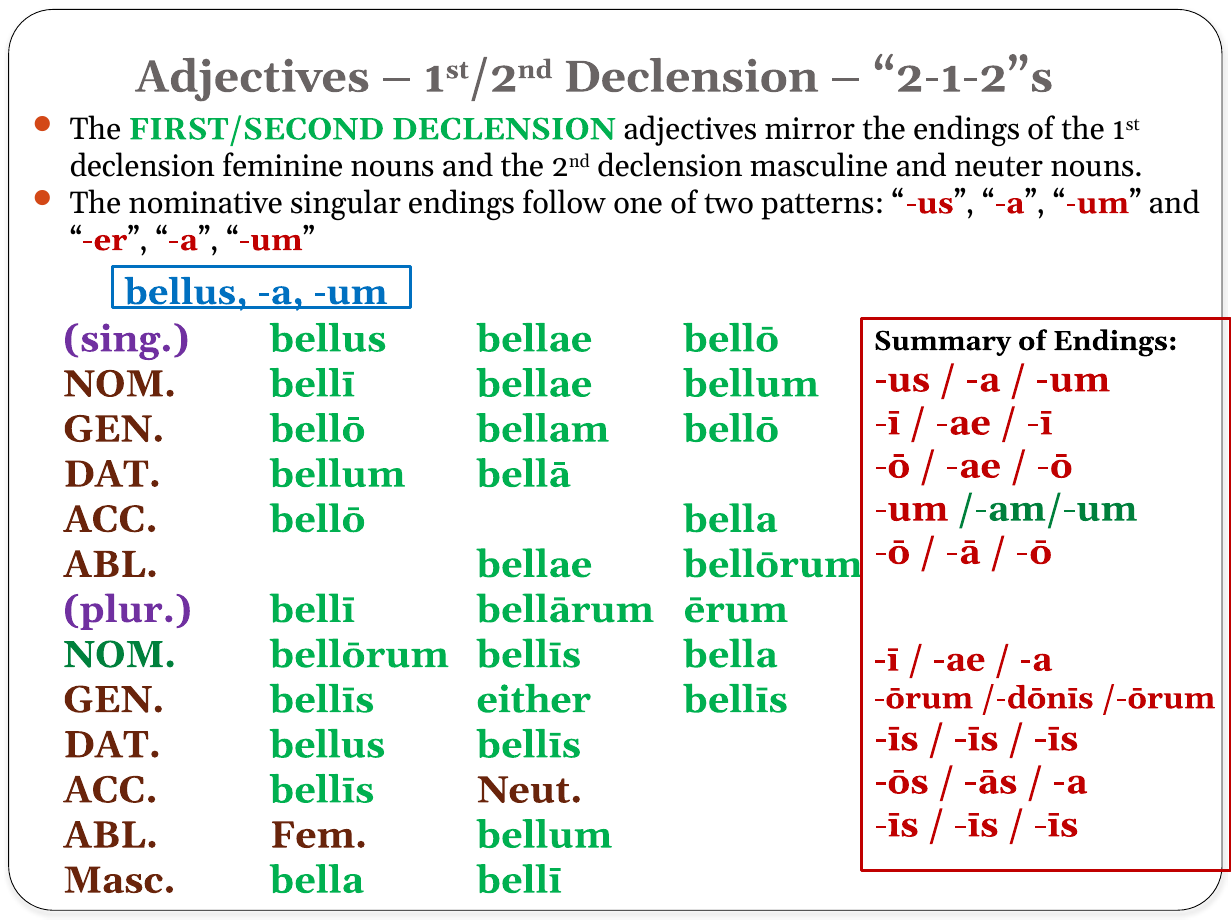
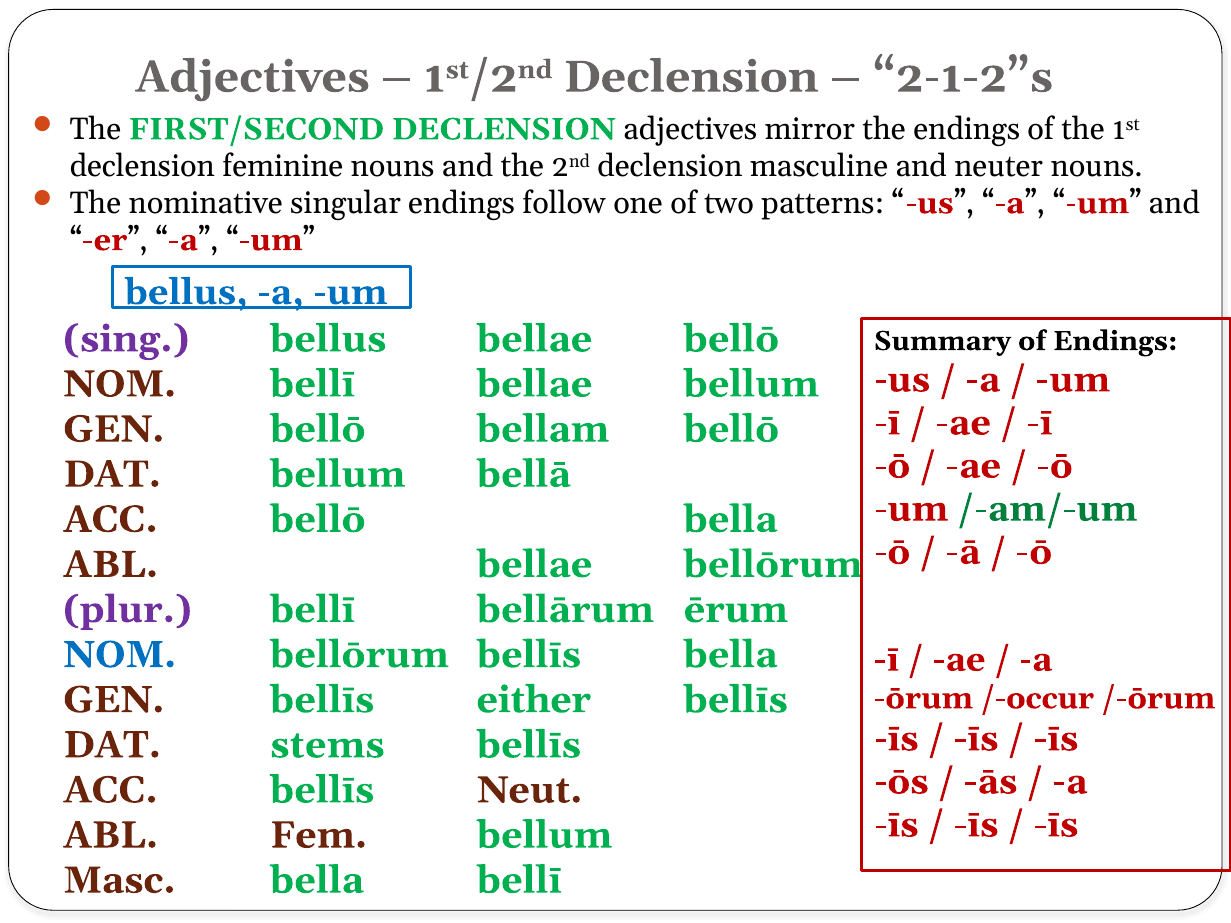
NOM at (120, 655) colour: green -> blue
/-dōnīs: /-dōnīs -> /-occur
bellus at (328, 745): bellus -> stems
